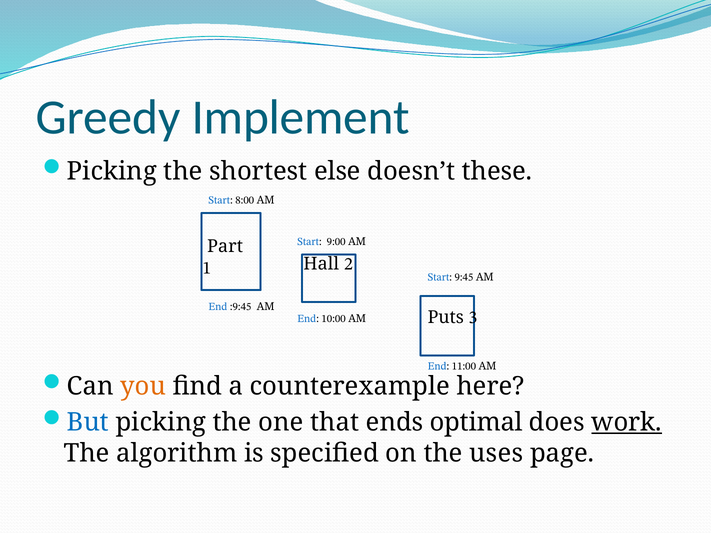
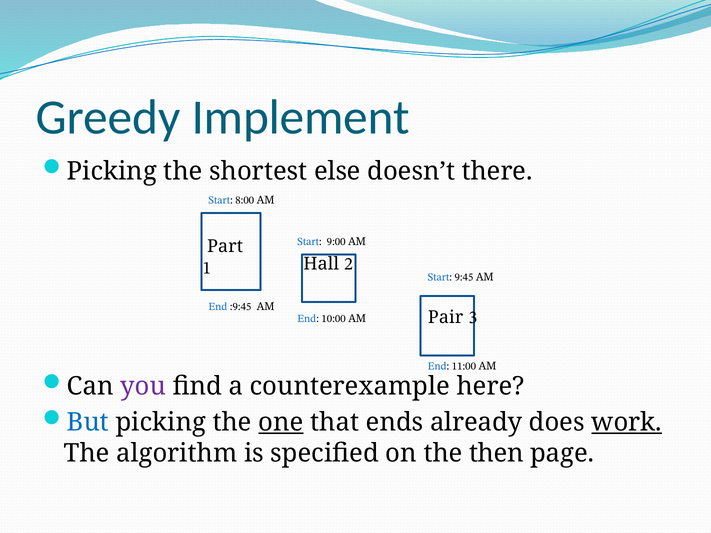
these: these -> there
Puts: Puts -> Pair
you colour: orange -> purple
one underline: none -> present
optimal: optimal -> already
uses: uses -> then
